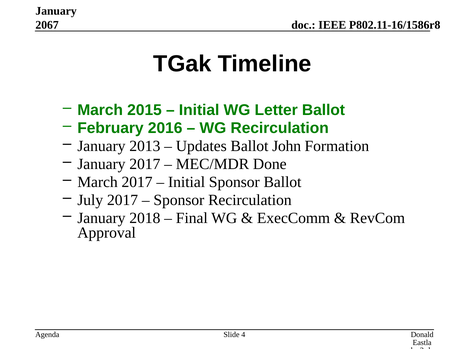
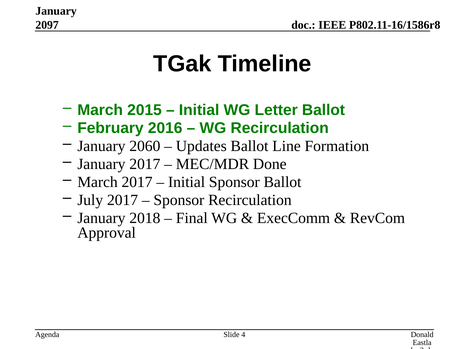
2067: 2067 -> 2097
2013: 2013 -> 2060
John: John -> Line
